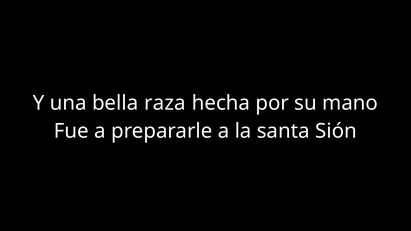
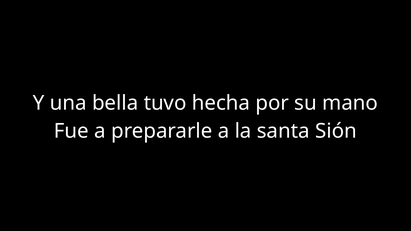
raza: raza -> tuvo
